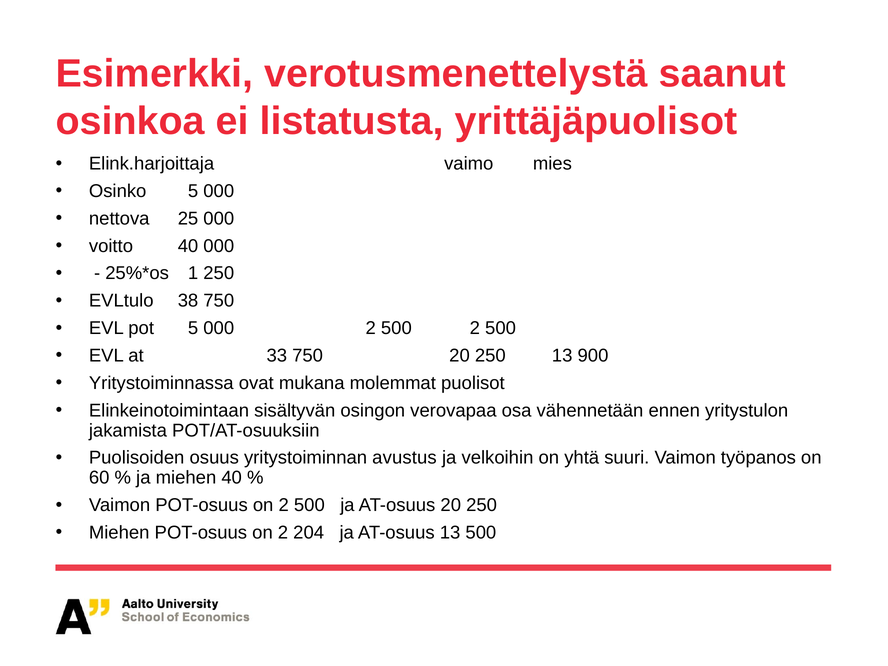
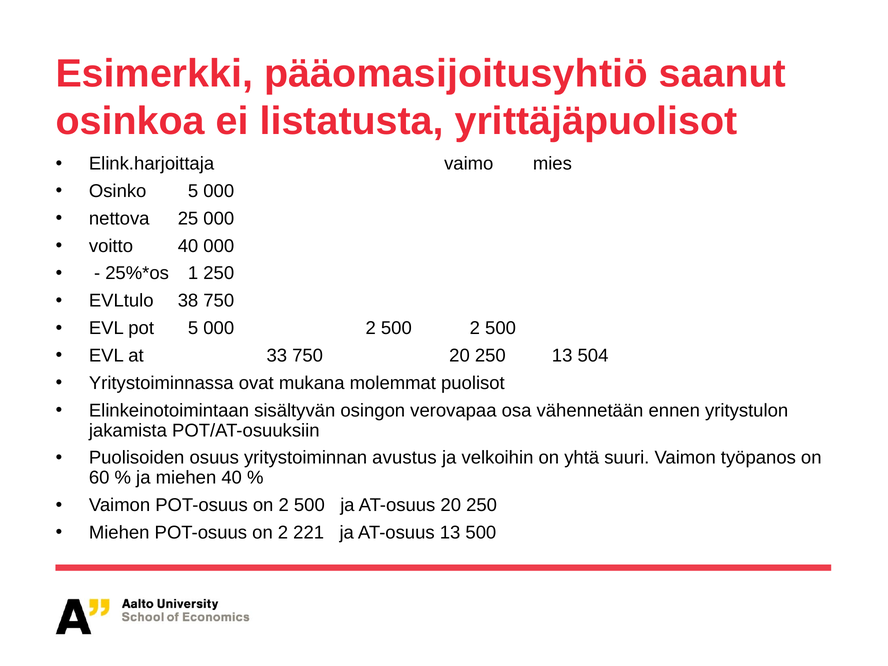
verotusmenettelystä: verotusmenettelystä -> pääomasijoitusyhtiö
900: 900 -> 504
204: 204 -> 221
